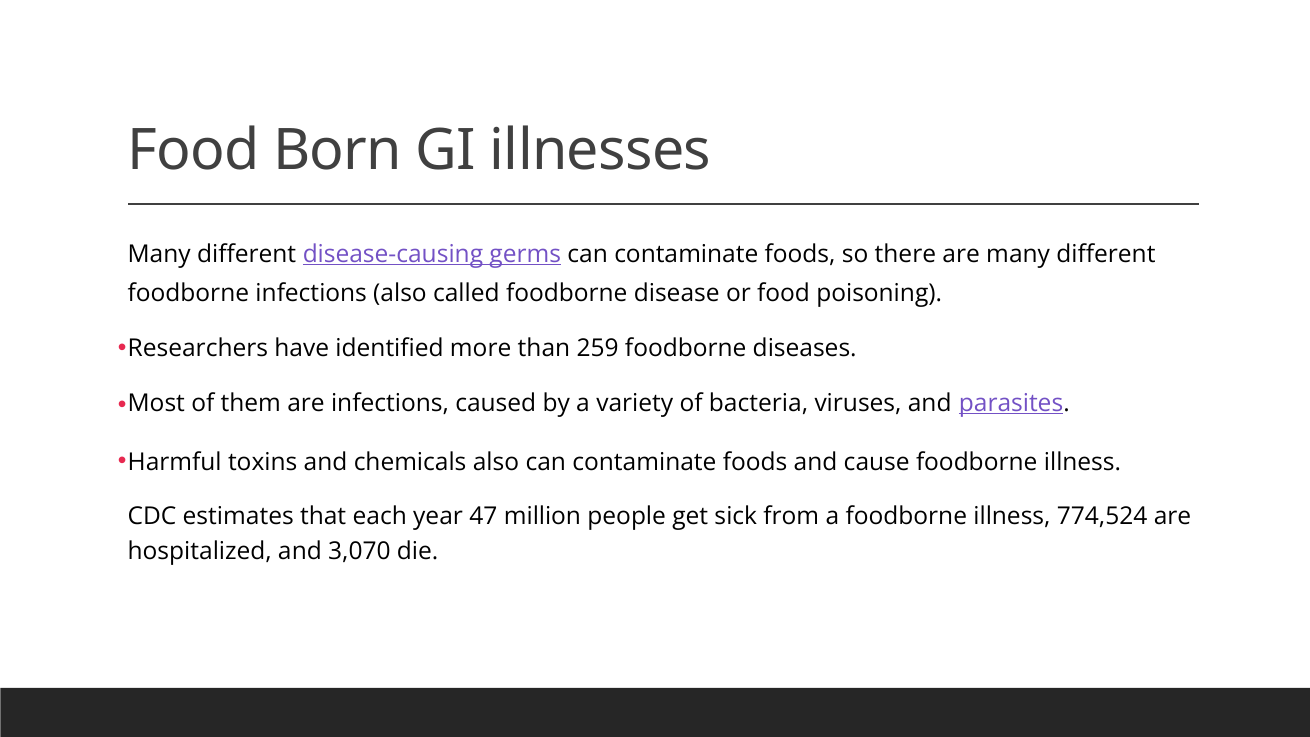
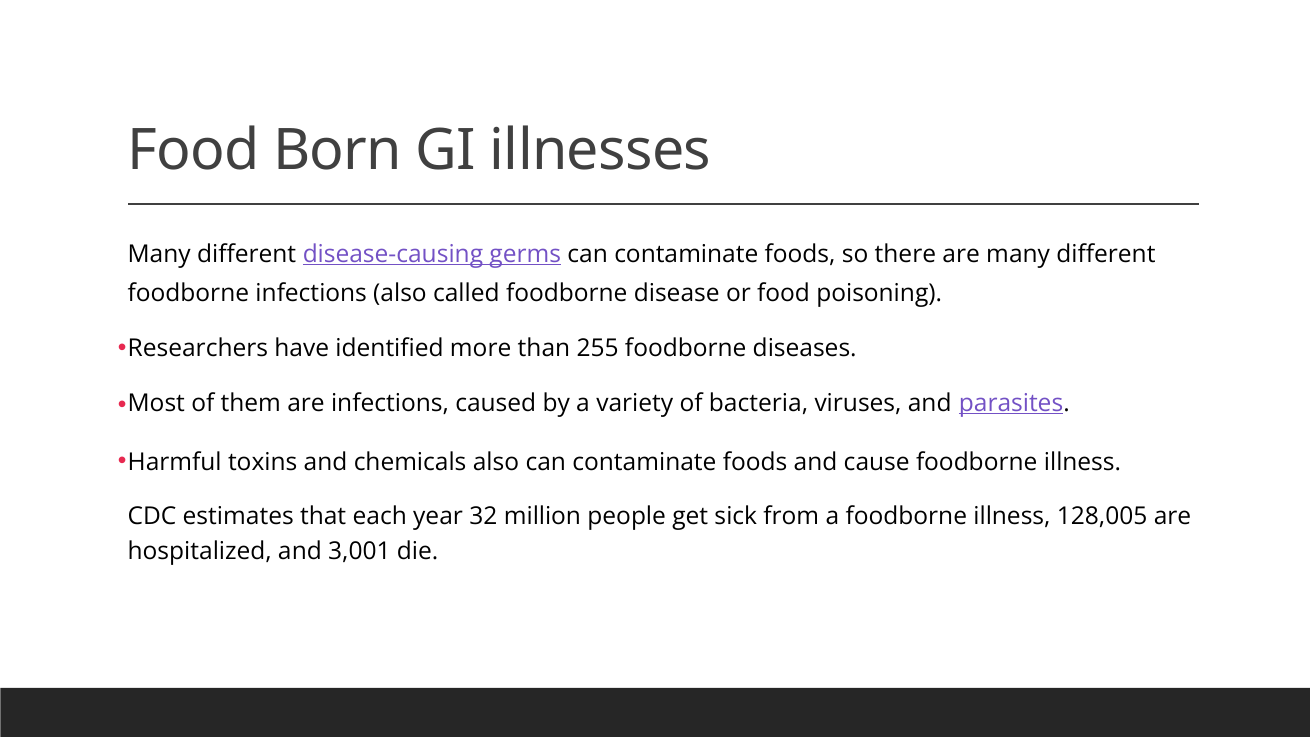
259: 259 -> 255
47: 47 -> 32
774,524: 774,524 -> 128,005
3,070: 3,070 -> 3,001
